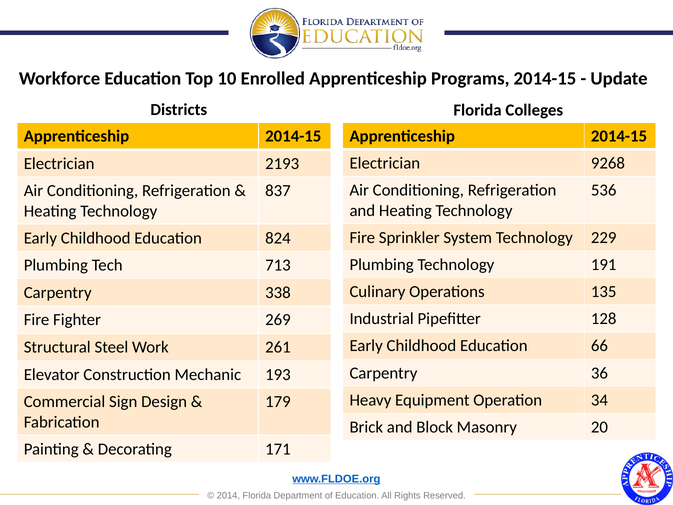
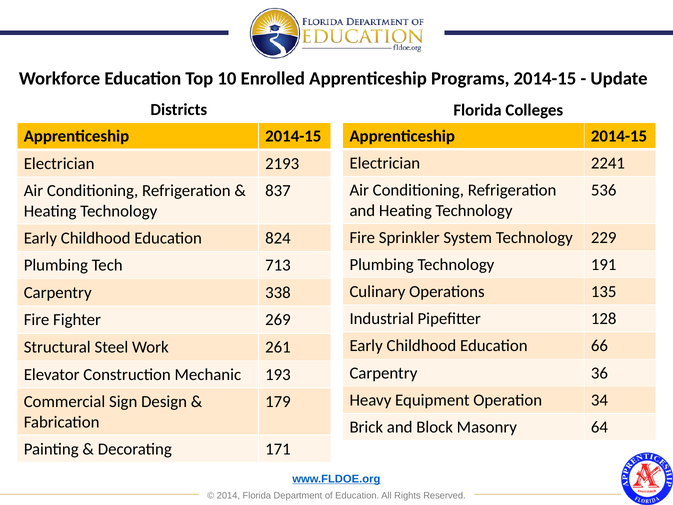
9268: 9268 -> 2241
20: 20 -> 64
